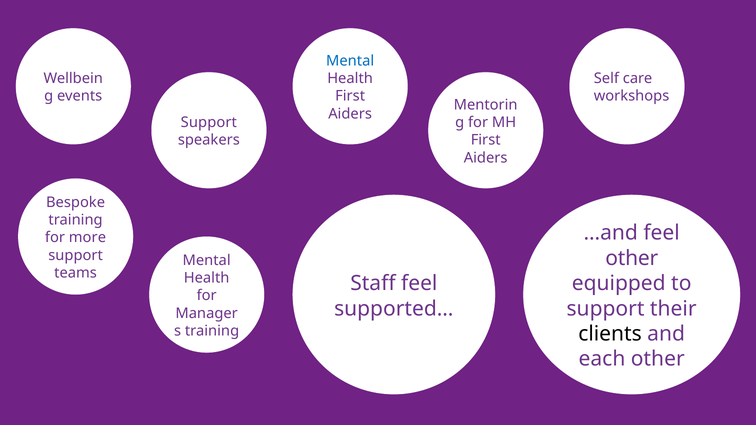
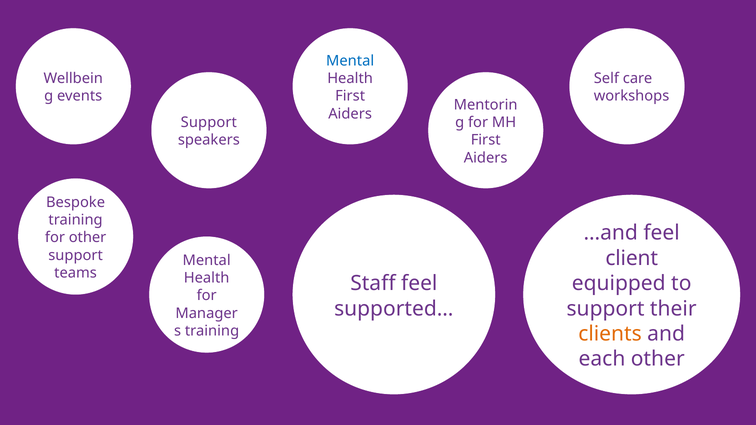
for more: more -> other
other at (632, 258): other -> client
clients colour: black -> orange
